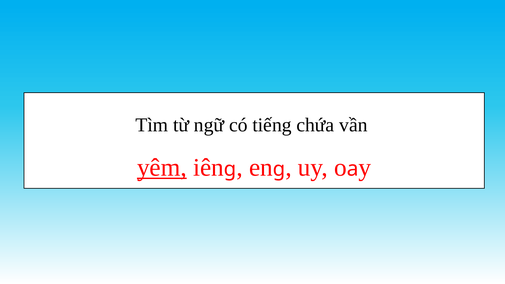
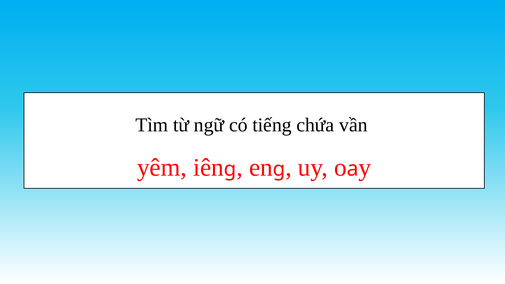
yêm underline: present -> none
